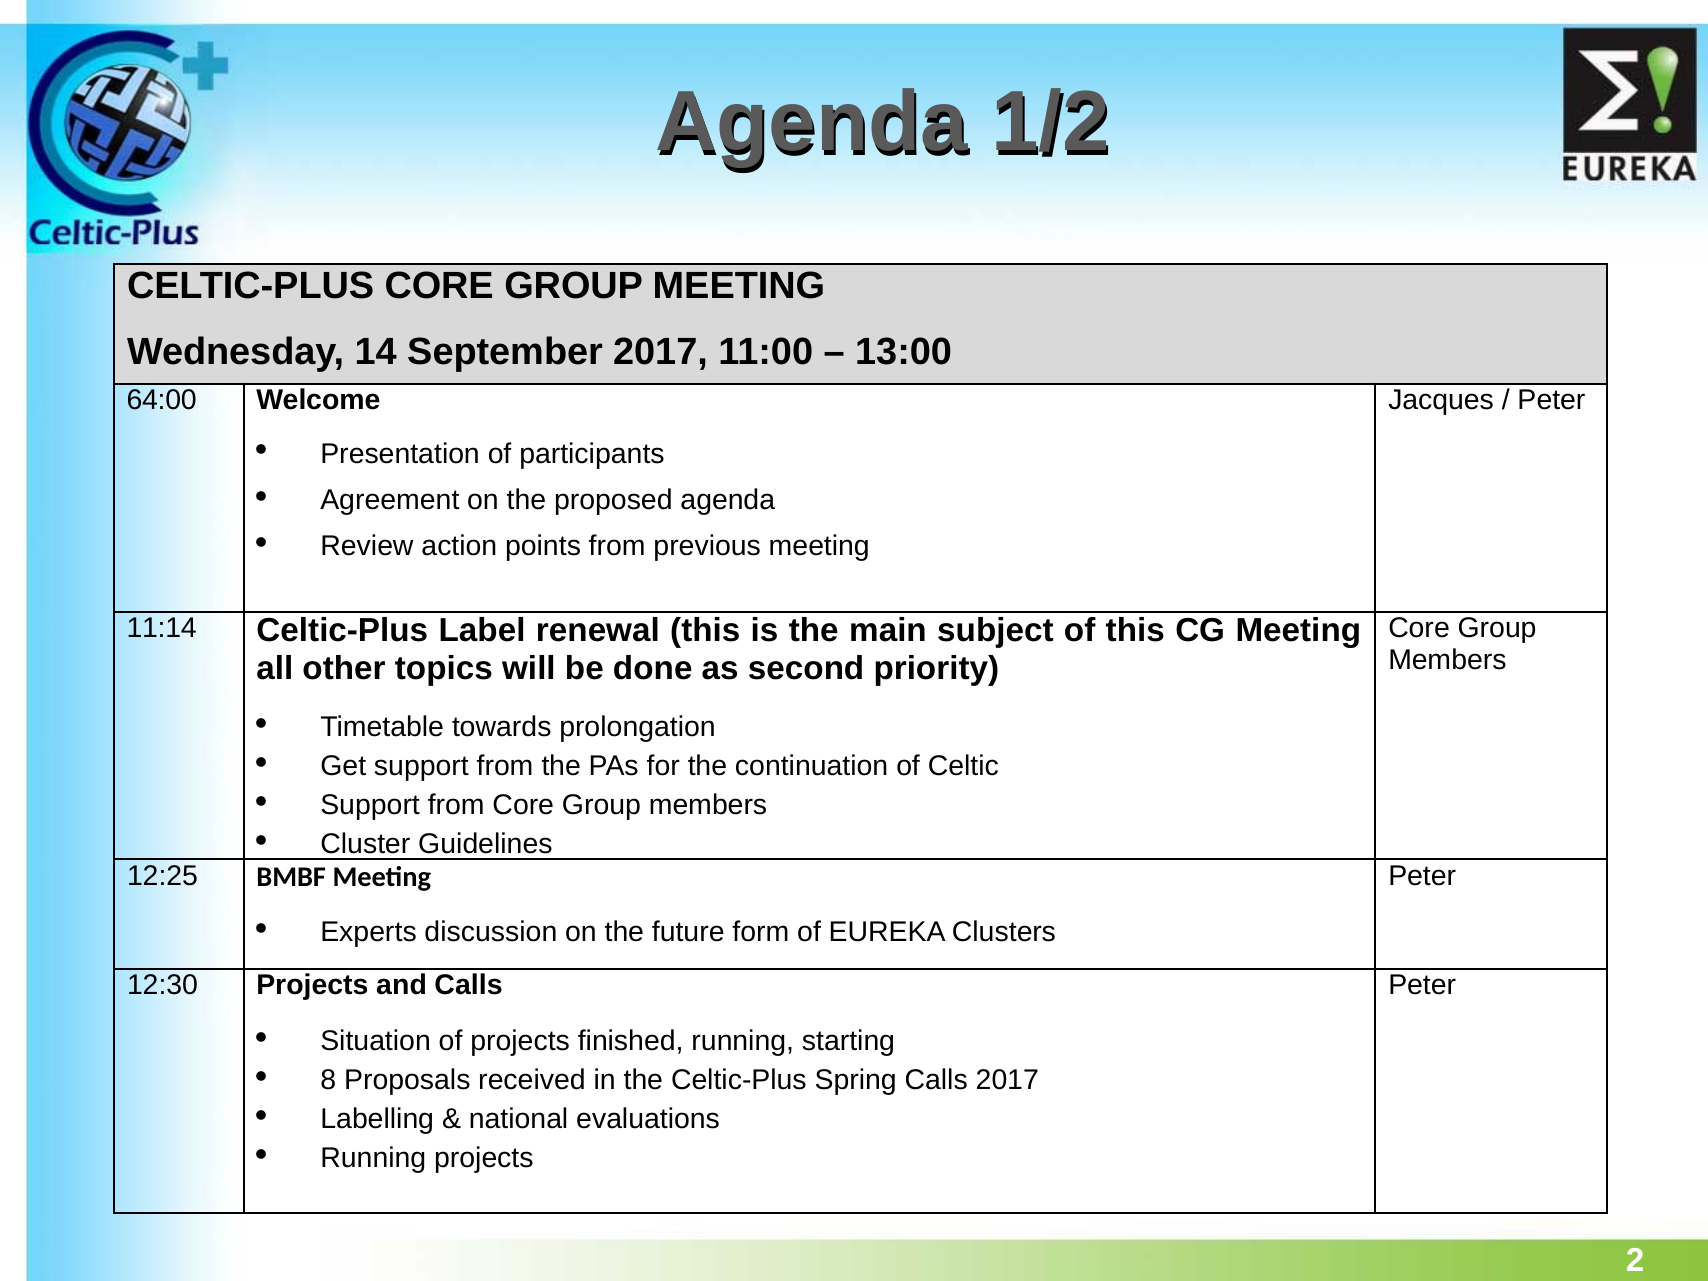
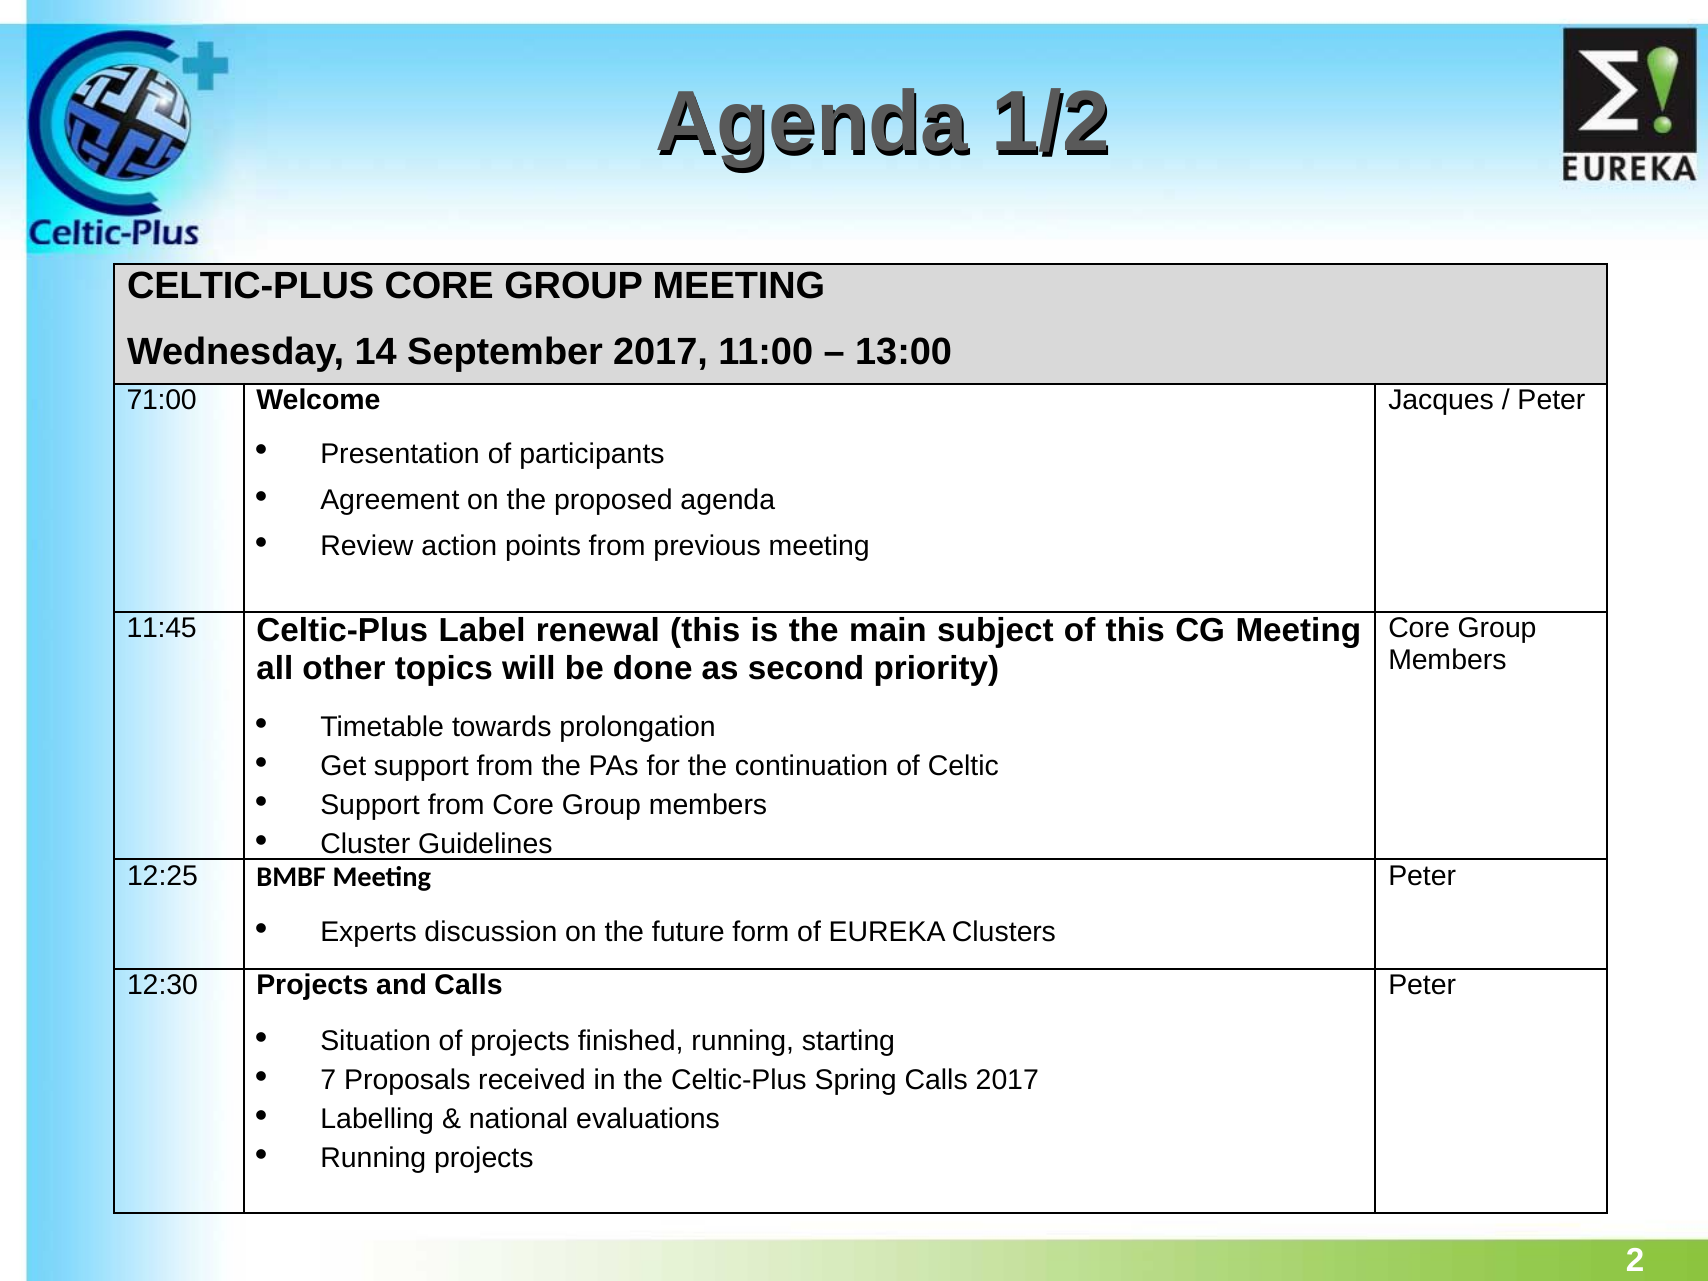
64:00: 64:00 -> 71:00
11:14: 11:14 -> 11:45
8: 8 -> 7
